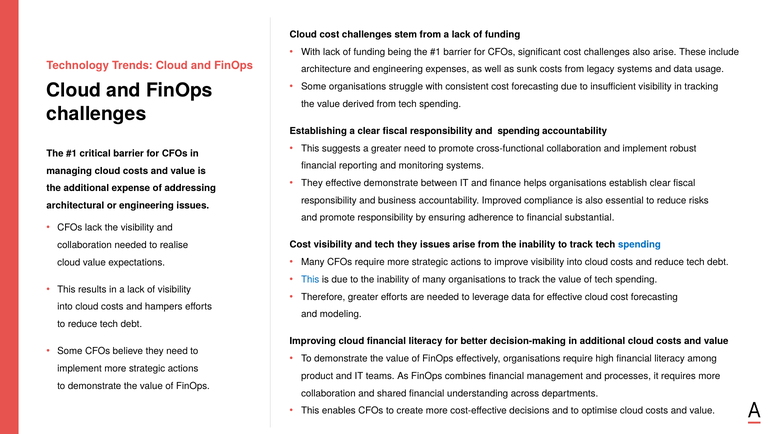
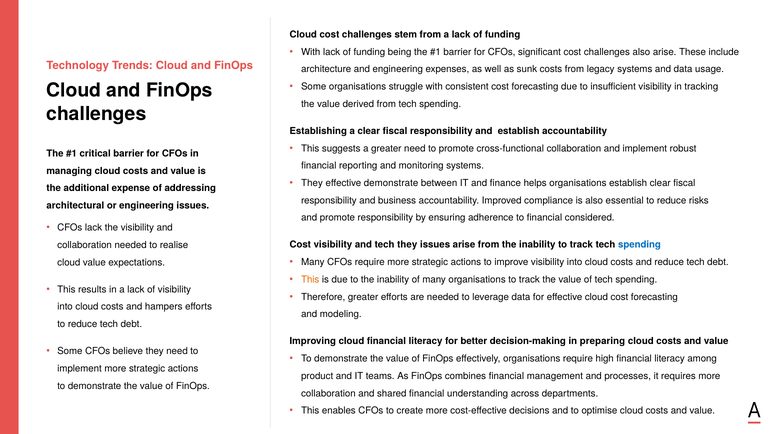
and spending: spending -> establish
substantial: substantial -> considered
This at (310, 280) colour: blue -> orange
in additional: additional -> preparing
